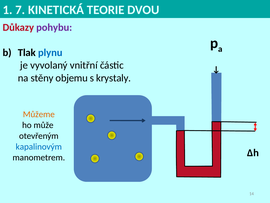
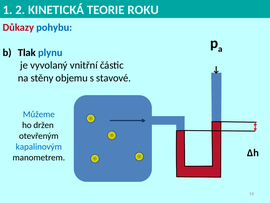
7: 7 -> 2
DVOU: DVOU -> ROKU
pohybu colour: purple -> blue
krystaly: krystaly -> stavové
Můžeme colour: orange -> blue
může: může -> držen
